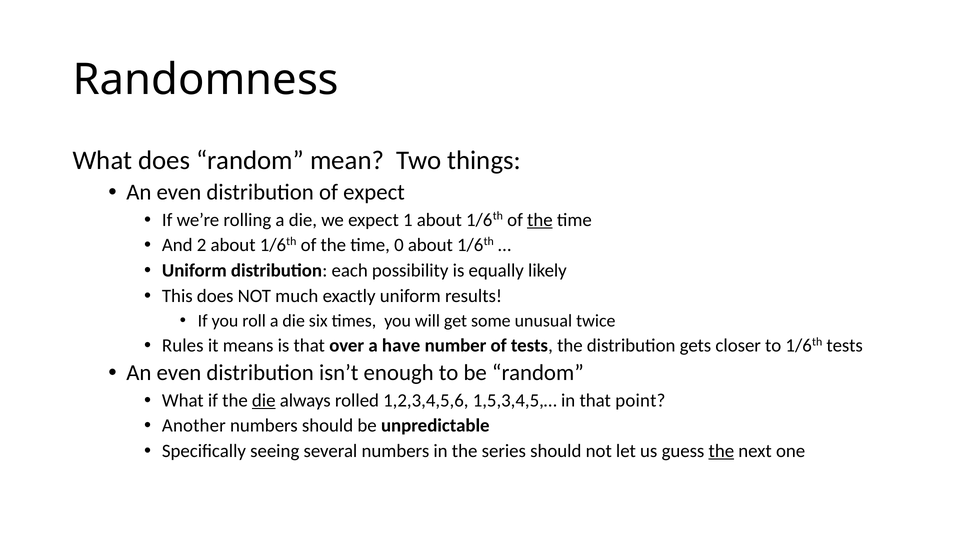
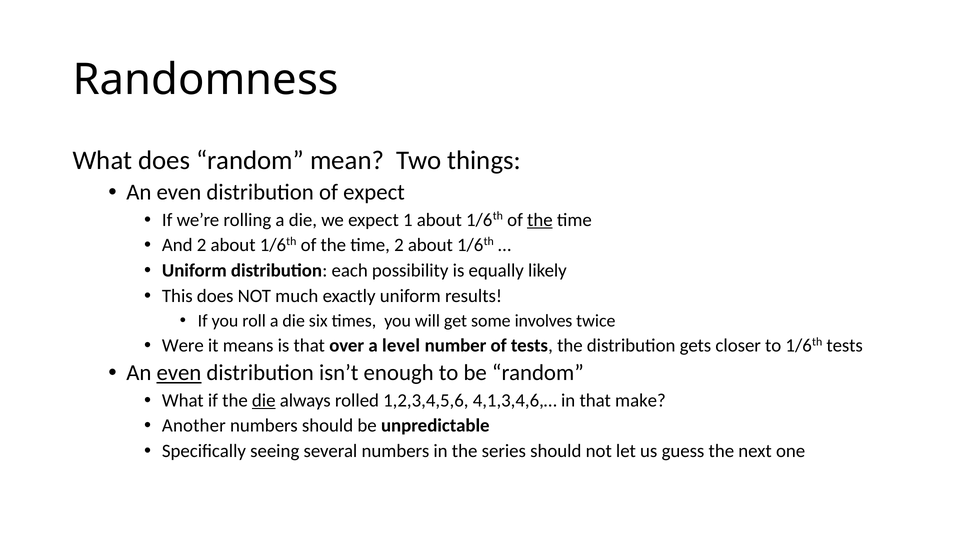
time 0: 0 -> 2
unusual: unusual -> involves
Rules: Rules -> Were
have: have -> level
even at (179, 373) underline: none -> present
1,5,3,4,5,…: 1,5,3,4,5,… -> 4,1,3,4,6,…
point: point -> make
the at (721, 451) underline: present -> none
